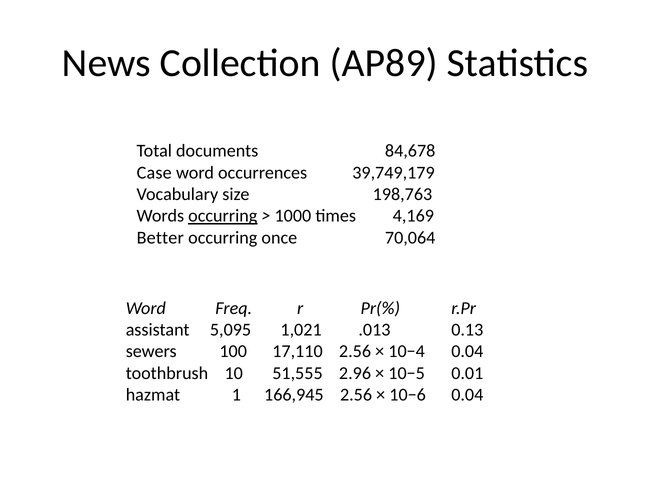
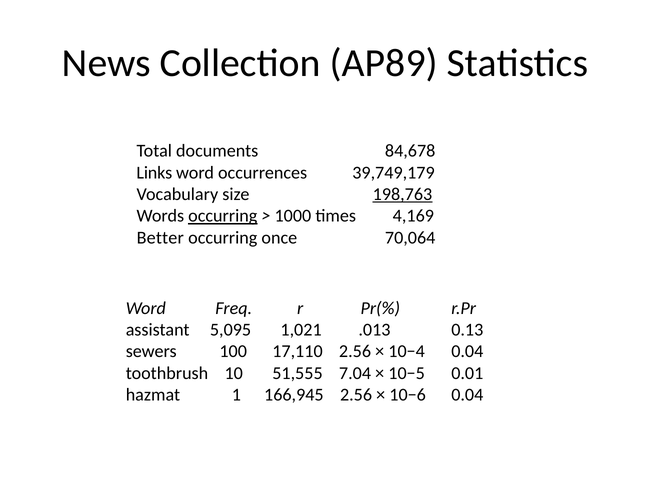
Case: Case -> Links
198,763 underline: none -> present
2.96: 2.96 -> 7.04
